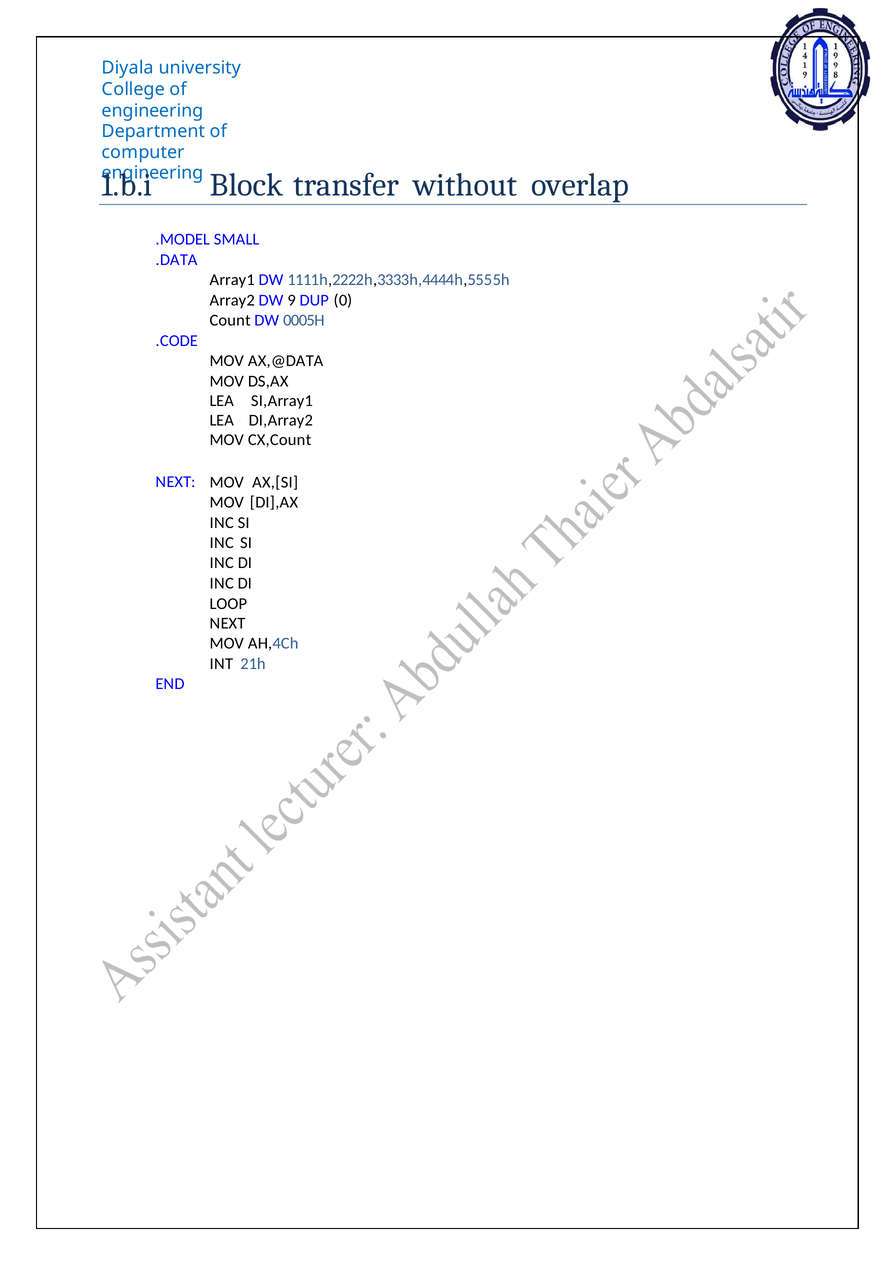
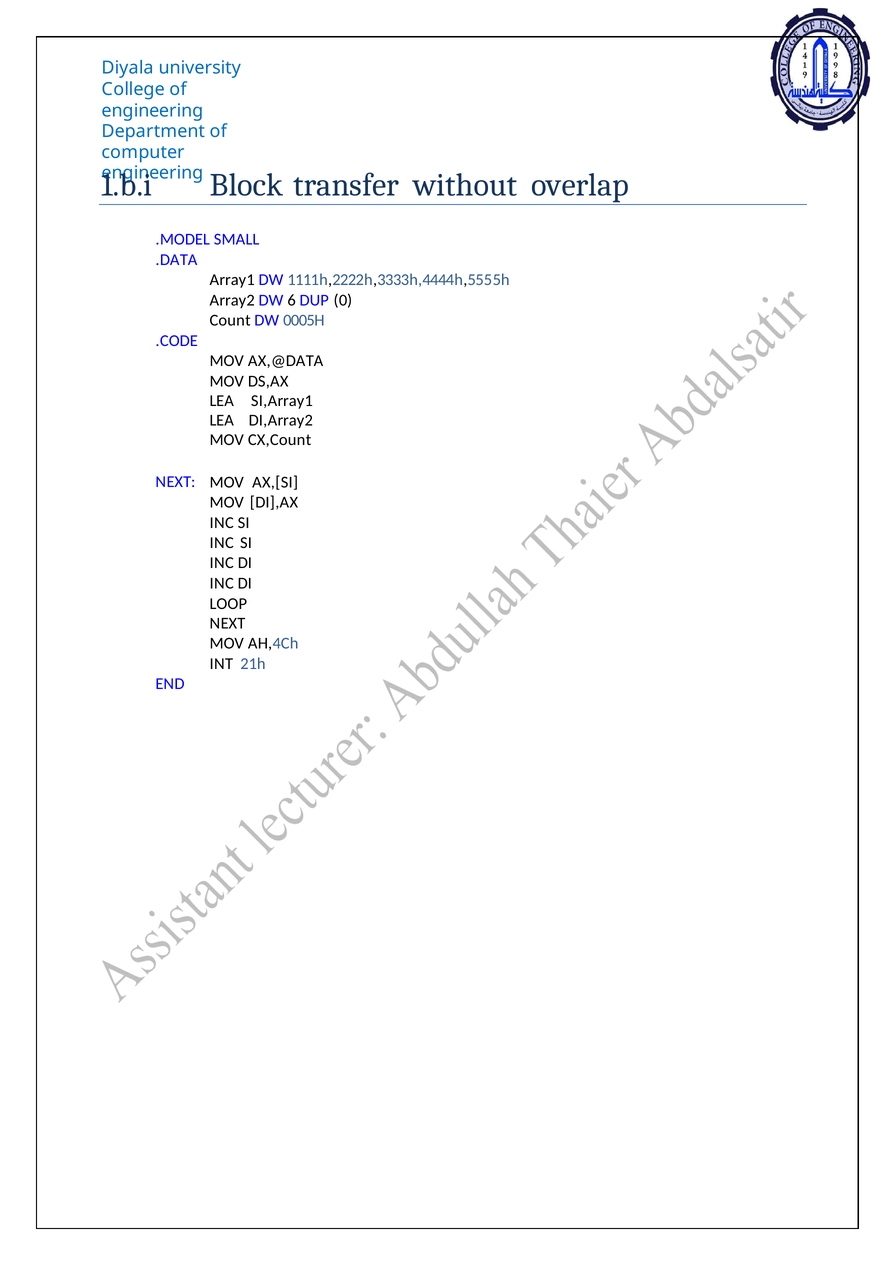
9: 9 -> 6
